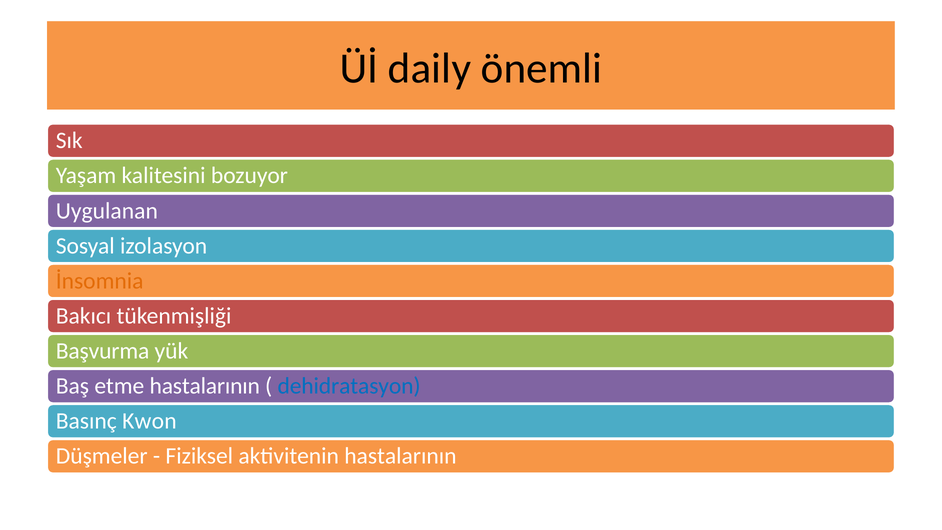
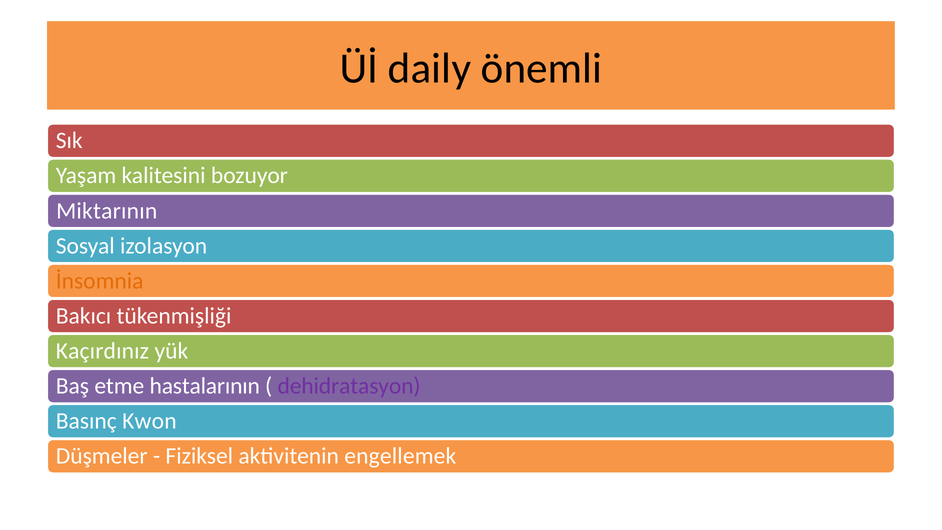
Uygulanan: Uygulanan -> Miktarının
Başvurma: Başvurma -> Kaçırdınız
dehidratasyon colour: blue -> purple
aktivitenin hastalarının: hastalarının -> engellemek
